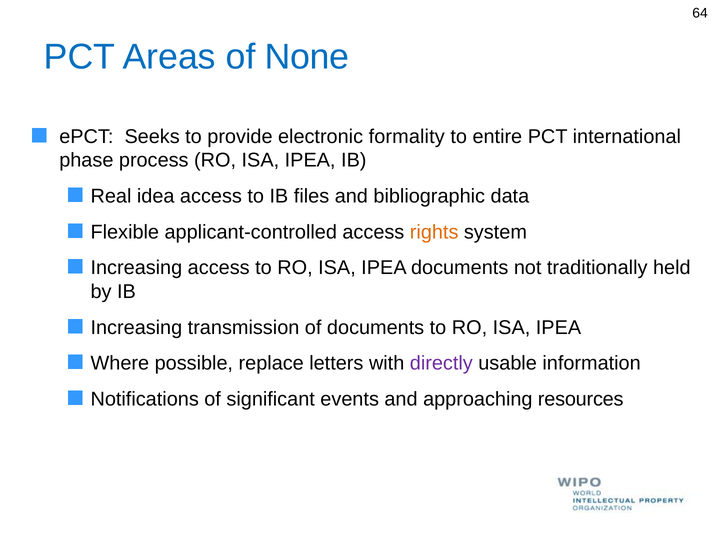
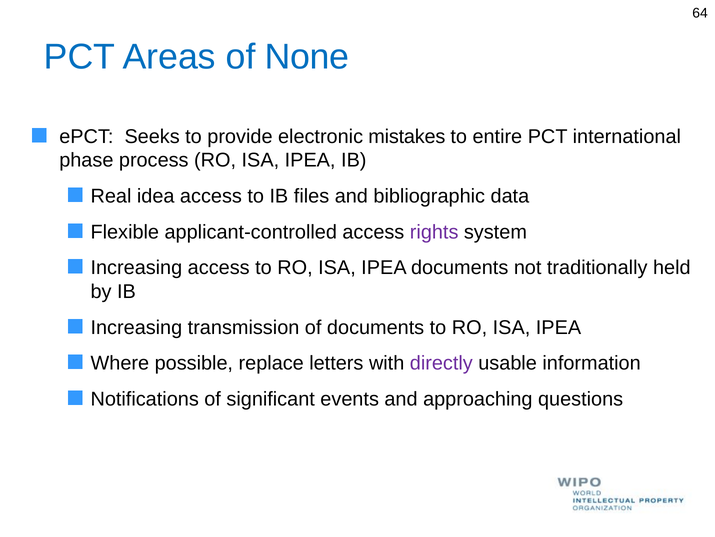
formality: formality -> mistakes
rights colour: orange -> purple
resources: resources -> questions
